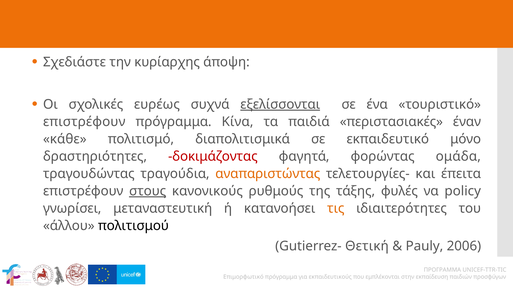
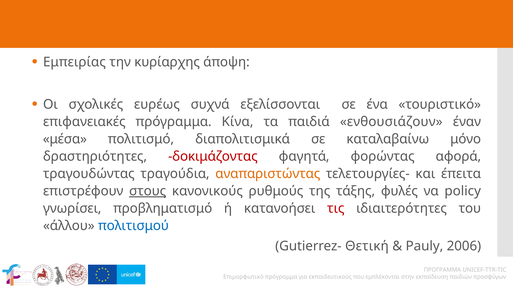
Σχεδιάστε: Σχεδιάστε -> Εμπειρίας
εξελίσσονται underline: present -> none
επιστρέφουν at (84, 122): επιστρέφουν -> επιφανειακές
περιστασιακές: περιστασιακές -> ενθουσιάζουν
κάθε: κάθε -> μέσα
εκπαιδευτικό: εκπαιδευτικό -> καταλαβαίνω
ομάδα: ομάδα -> αφορά
μεταναστευτική: μεταναστευτική -> προβληματισμό
τις colour: orange -> red
πολιτισμού colour: black -> blue
